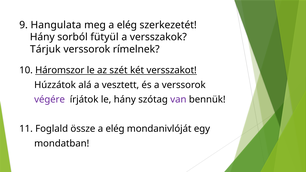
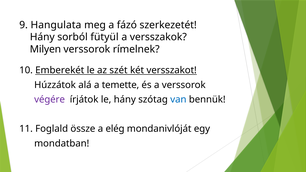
meg a elég: elég -> fázó
Tárjuk: Tárjuk -> Milyen
Háromszor: Háromszor -> Emberekét
vesztett: vesztett -> temette
van colour: purple -> blue
